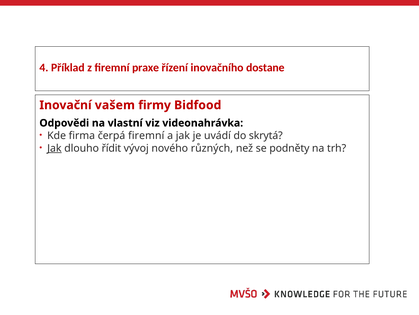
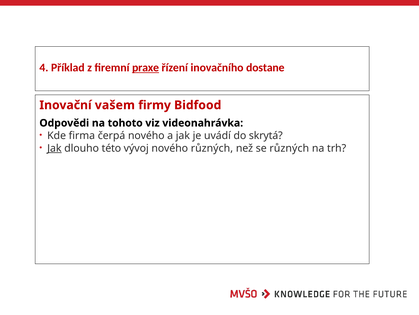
praxe underline: none -> present
vlastní: vlastní -> tohoto
čerpá firemní: firemní -> nového
řídit: řídit -> této
se podněty: podněty -> různých
